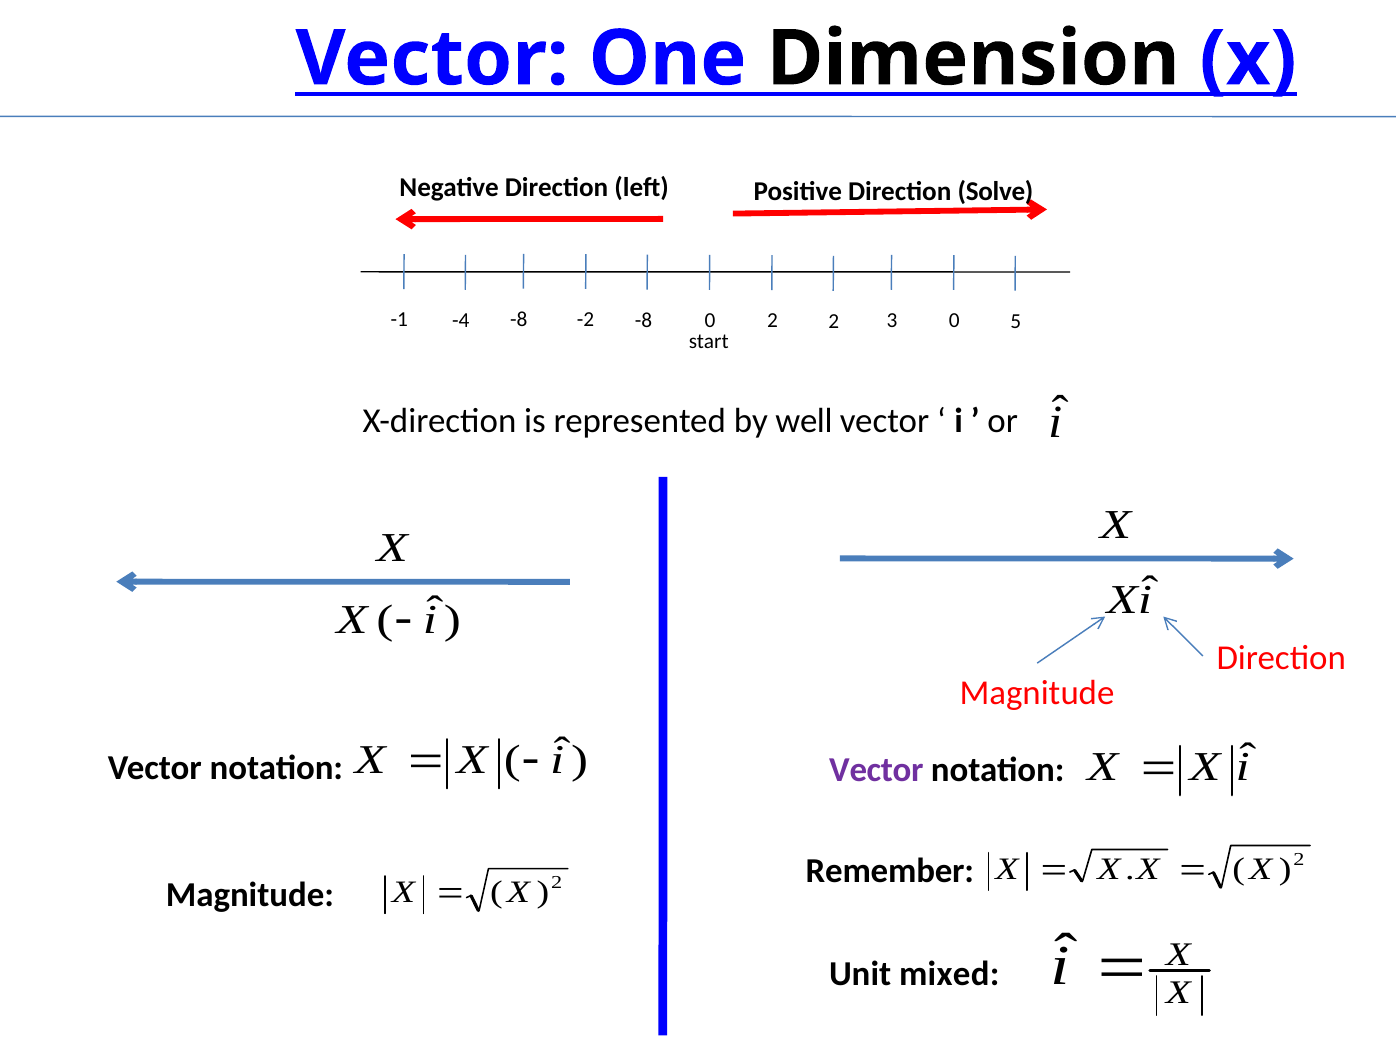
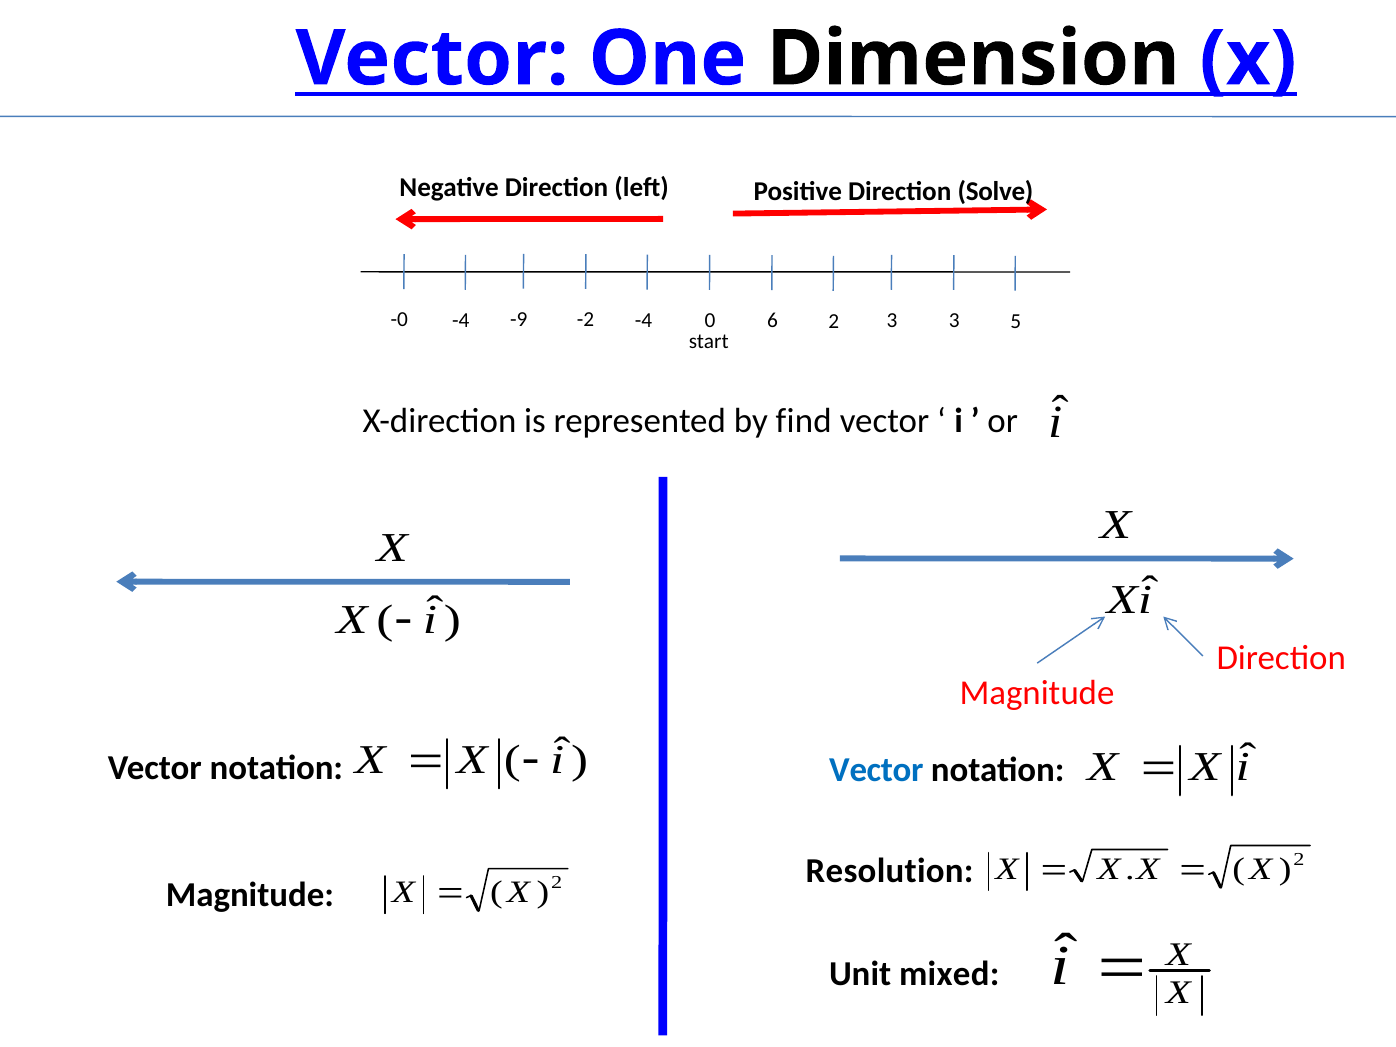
-1: -1 -> -0
-4 -8: -8 -> -9
-2 -8: -8 -> -4
0 2: 2 -> 6
3 0: 0 -> 3
well: well -> find
Vector at (876, 770) colour: purple -> blue
Remember: Remember -> Resolution
